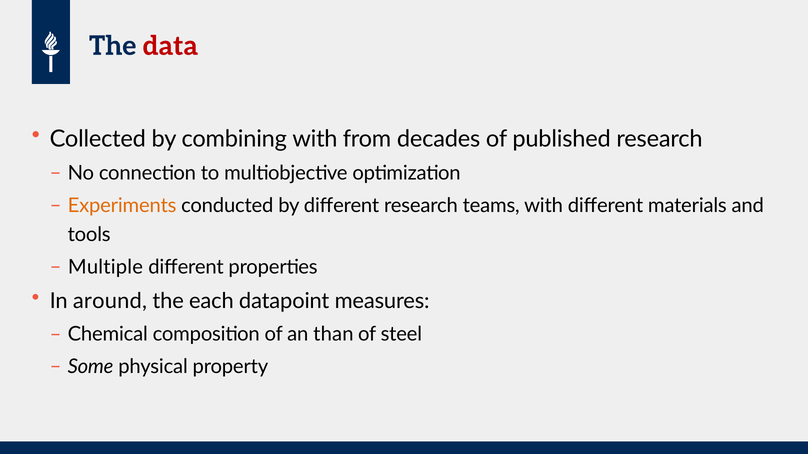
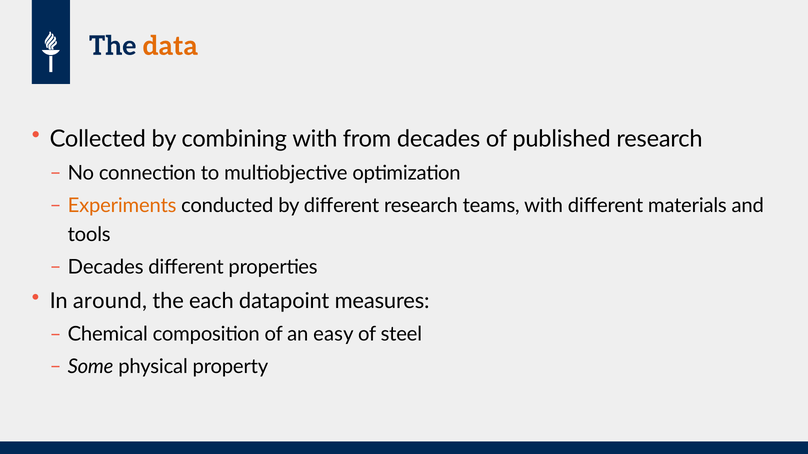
data colour: red -> orange
Multiple at (105, 267): Multiple -> Decades
than: than -> easy
